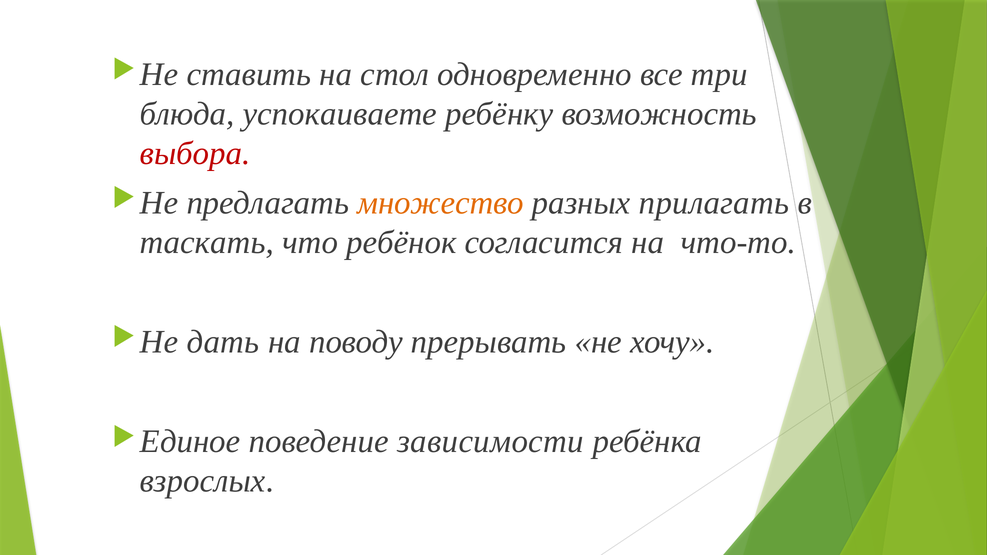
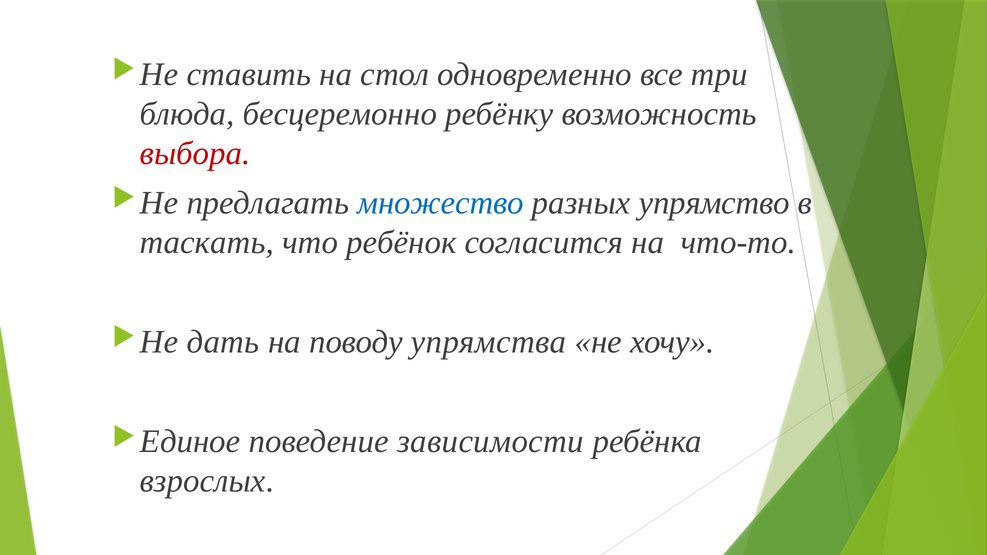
успокаиваете: успокаиваете -> бесцеремонно
множество colour: orange -> blue
прилагать: прилагать -> упрямство
прерывать: прерывать -> упрямства
